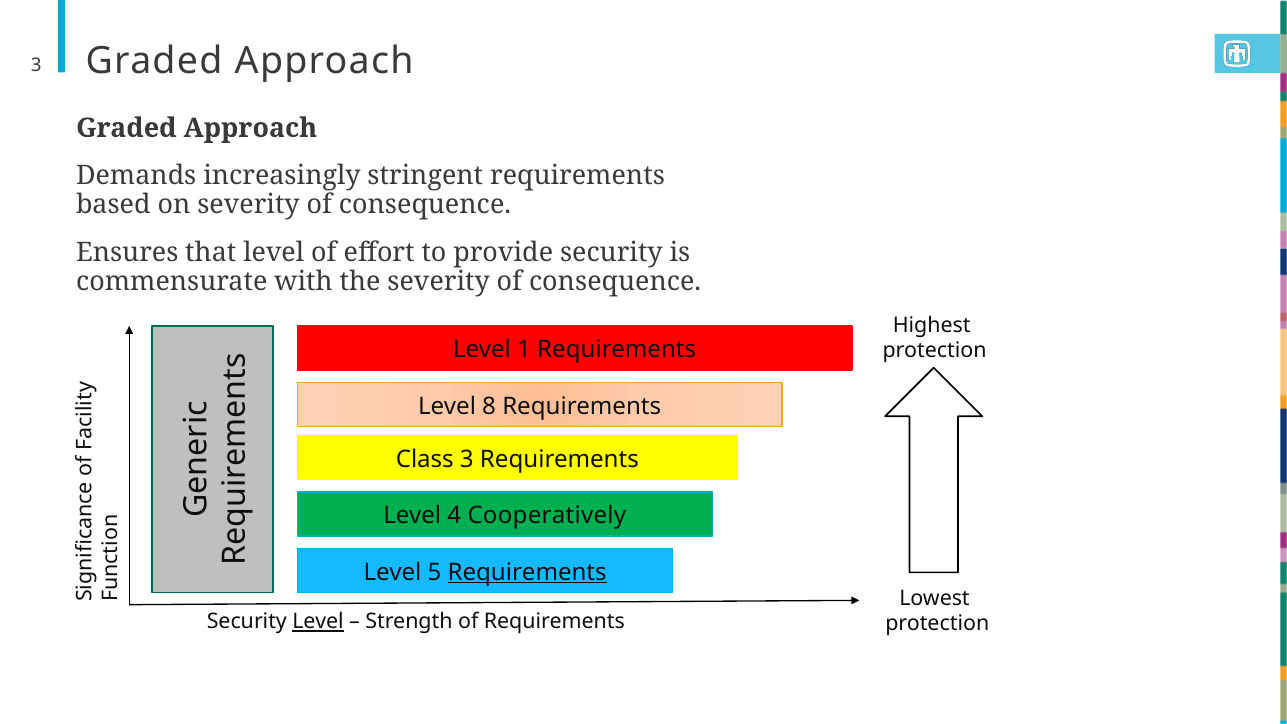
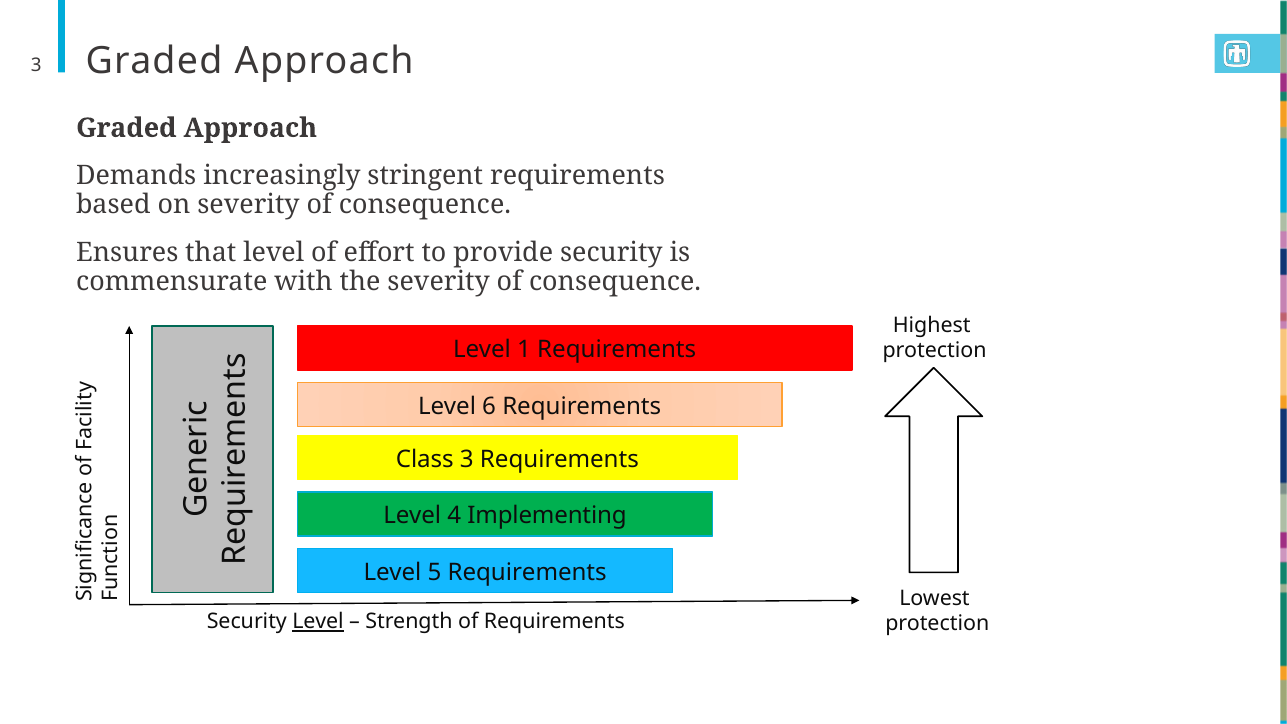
8: 8 -> 6
Cooperatively: Cooperatively -> Implementing
Requirements at (527, 572) underline: present -> none
